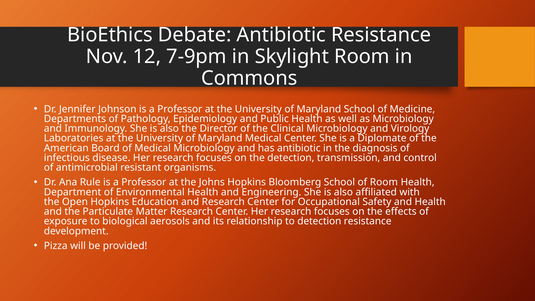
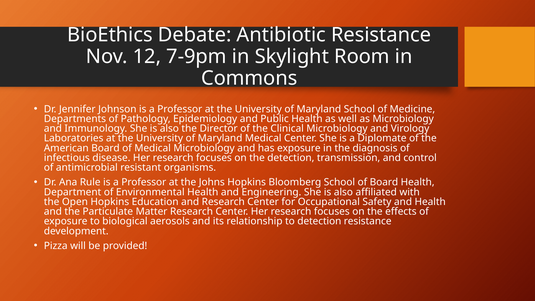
has antibiotic: antibiotic -> exposure
of Room: Room -> Board
